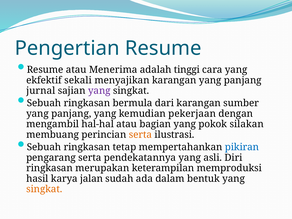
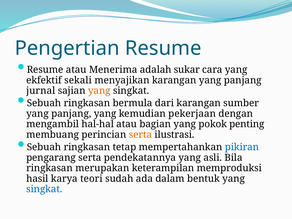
tinggi: tinggi -> sukar
yang at (99, 91) colour: purple -> orange
silakan: silakan -> penting
Diri: Diri -> Bila
jalan: jalan -> teori
singkat at (44, 189) colour: orange -> blue
